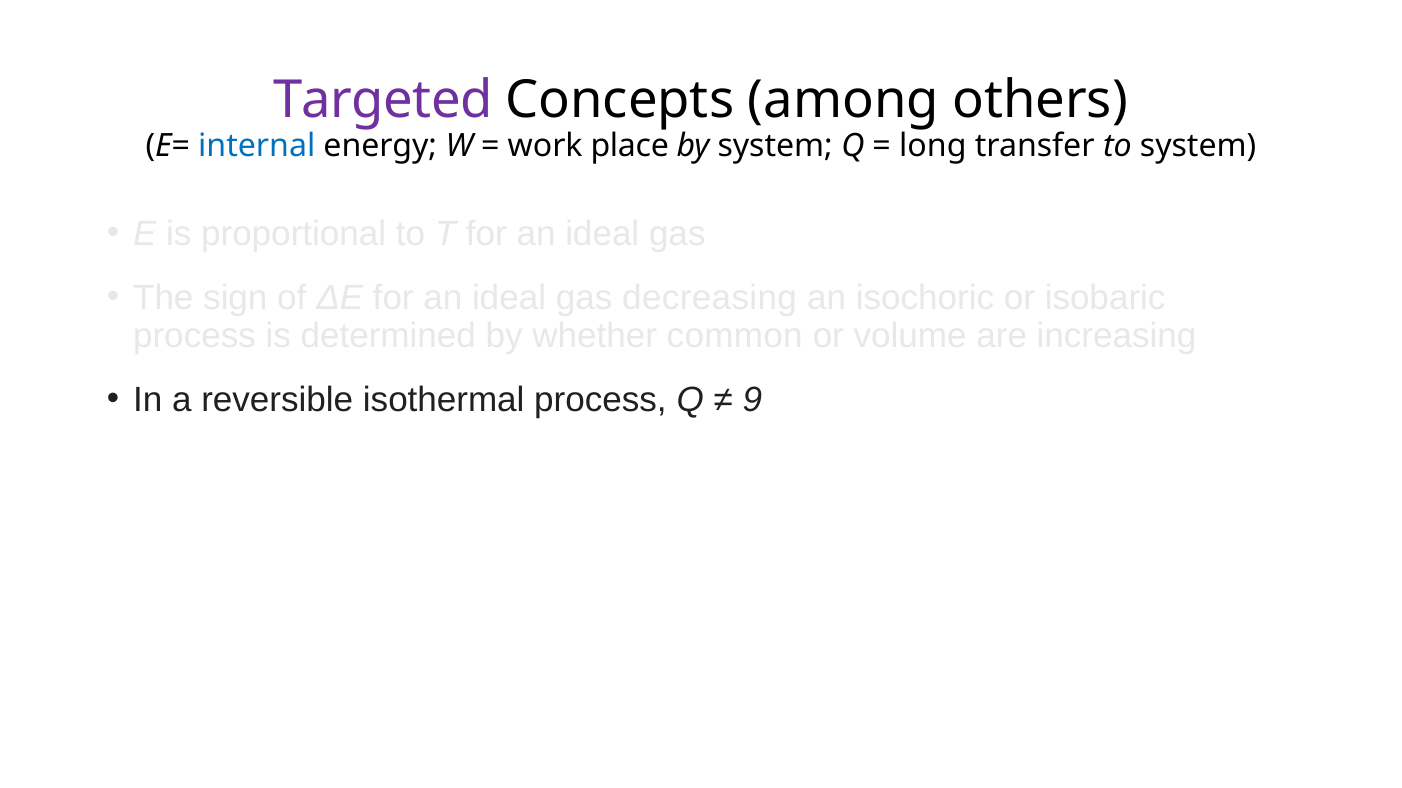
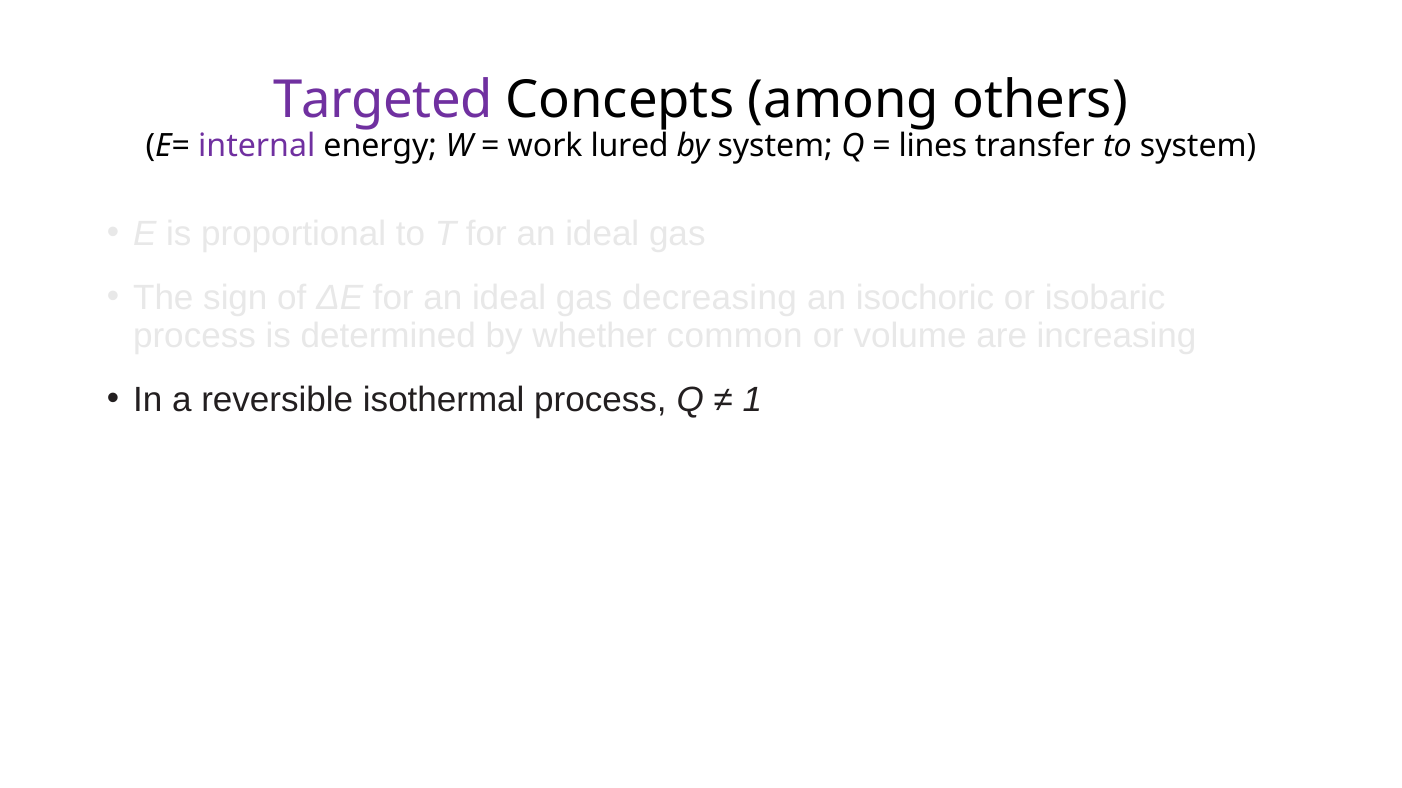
internal colour: blue -> purple
place: place -> lured
long: long -> lines
9: 9 -> 1
